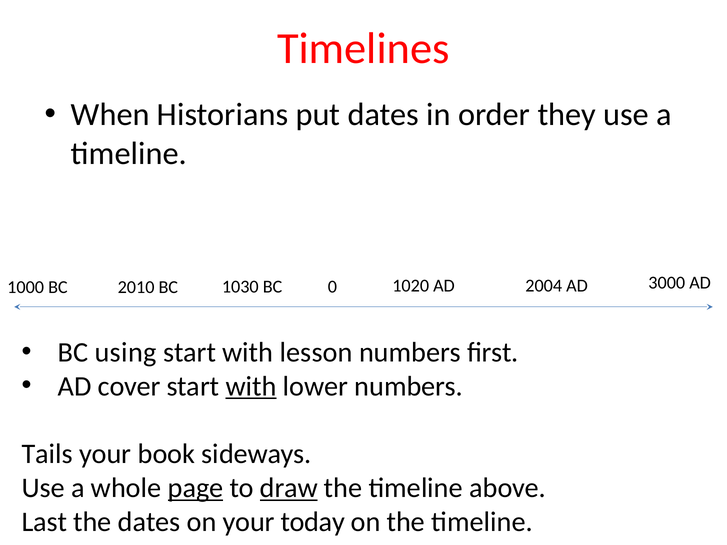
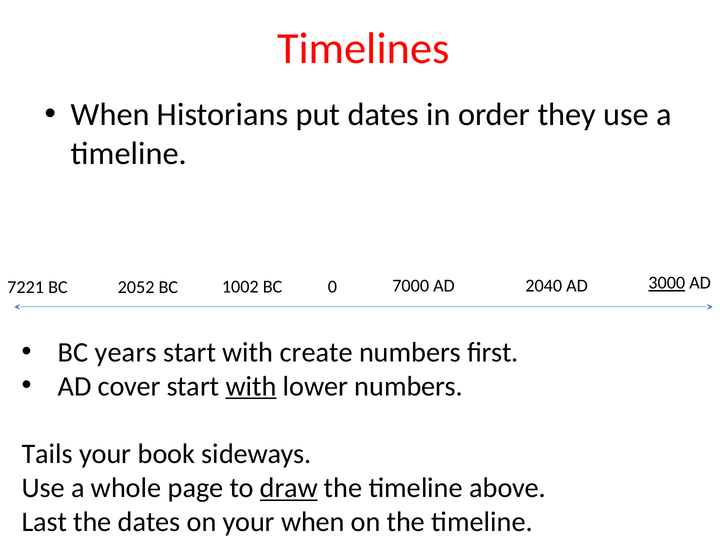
1000: 1000 -> 7221
2010: 2010 -> 2052
1030: 1030 -> 1002
1020: 1020 -> 7000
2004: 2004 -> 2040
3000 underline: none -> present
using: using -> years
lesson: lesson -> create
page underline: present -> none
your today: today -> when
